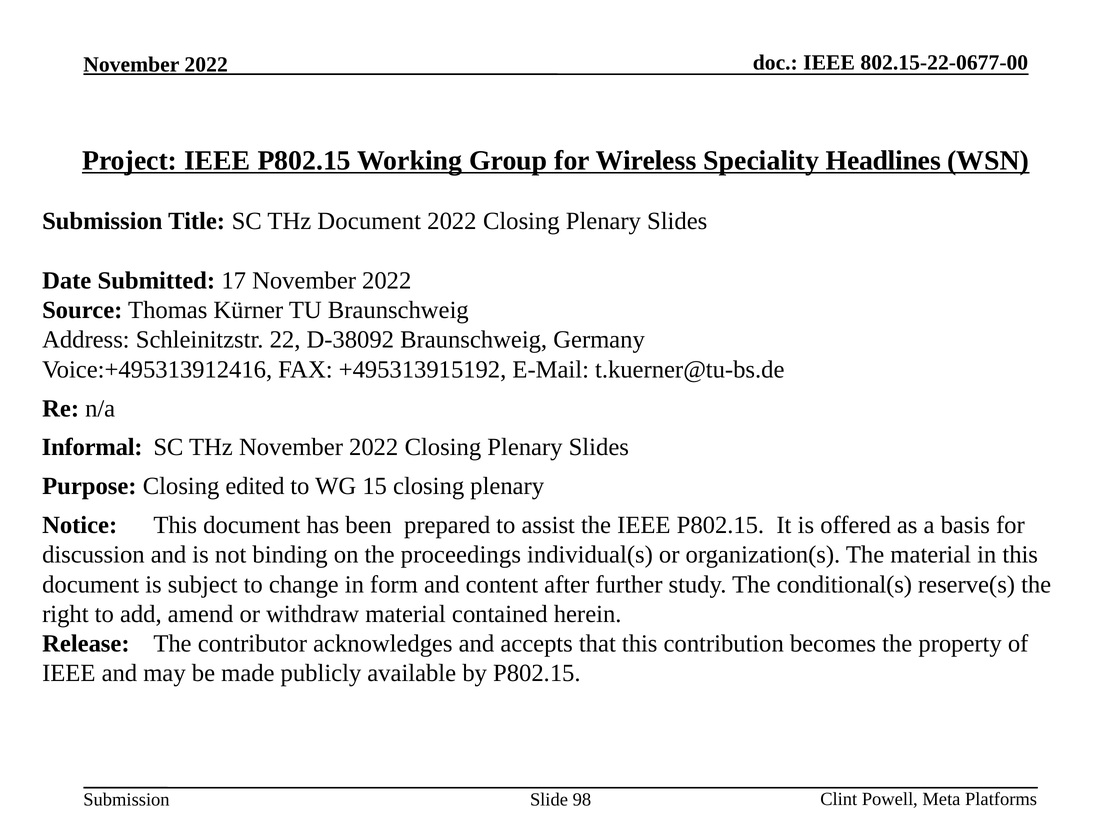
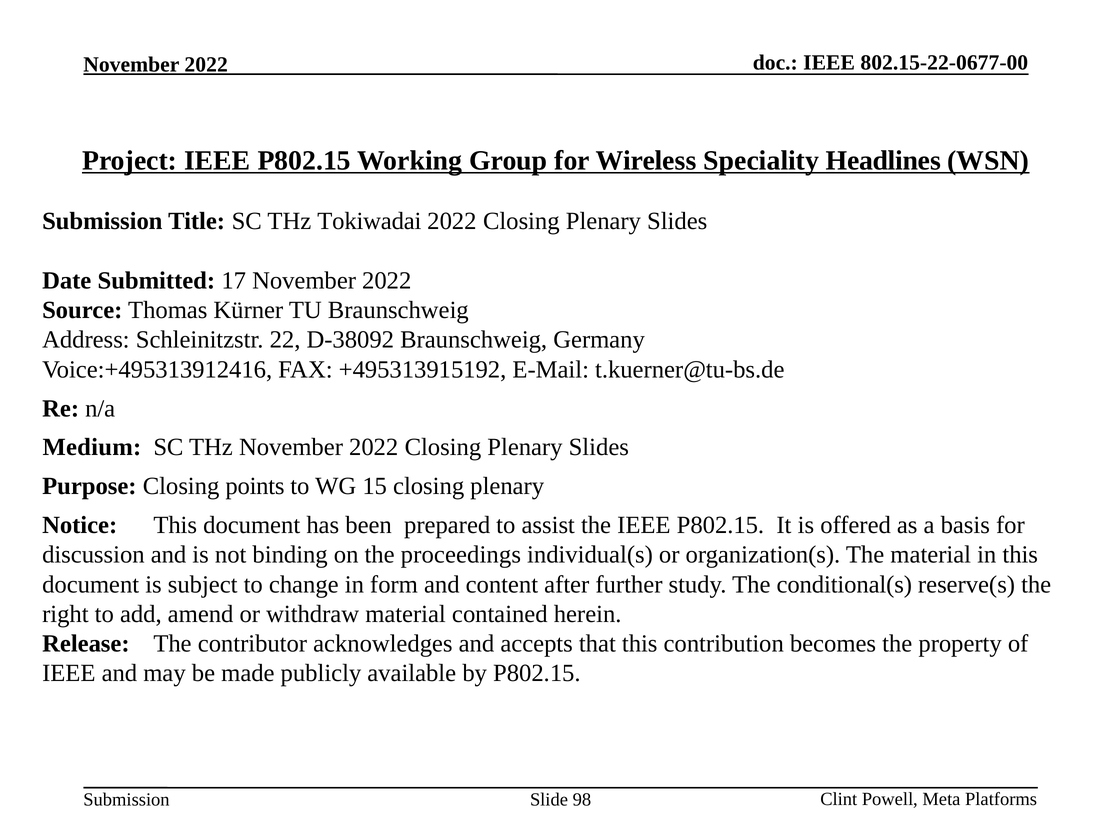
THz Document: Document -> Tokiwadai
Informal: Informal -> Medium
edited: edited -> points
